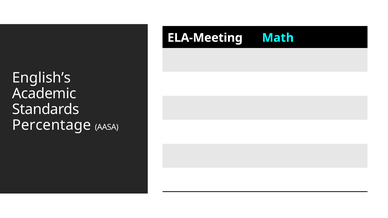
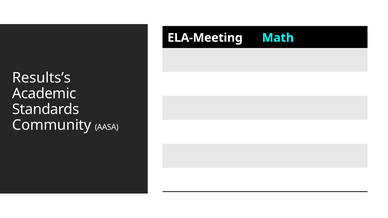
English’s: English’s -> Results’s
Percentage: Percentage -> Community
